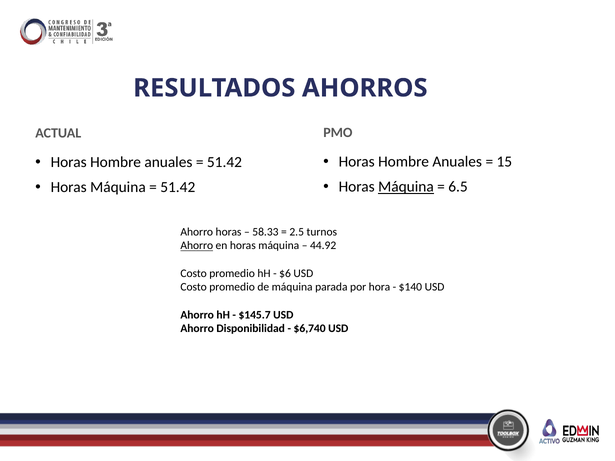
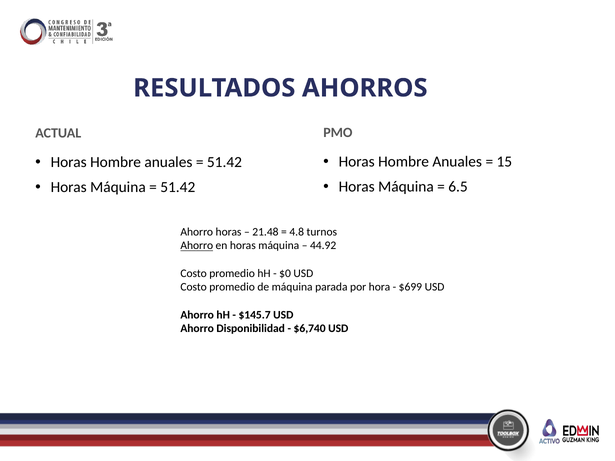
Máquina at (406, 187) underline: present -> none
58.33: 58.33 -> 21.48
2.5: 2.5 -> 4.8
$6: $6 -> $0
$140: $140 -> $699
